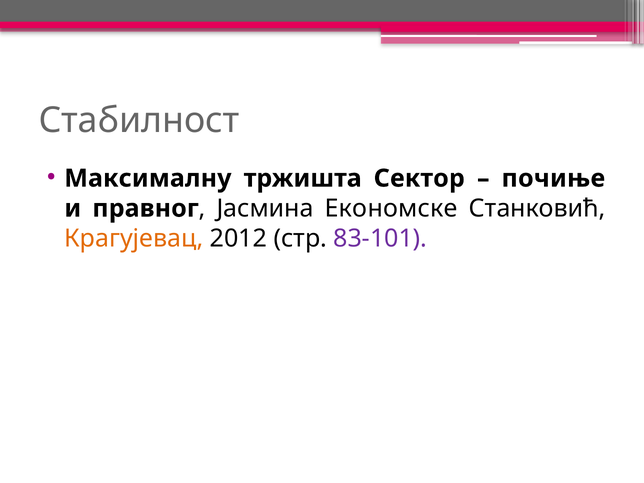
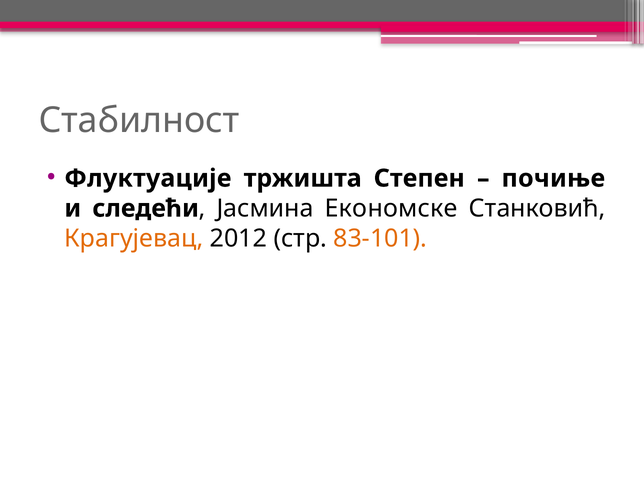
Максималну: Максималну -> Флуктуације
Сектор: Сектор -> Степен
правног: правног -> следећи
83-101 colour: purple -> orange
